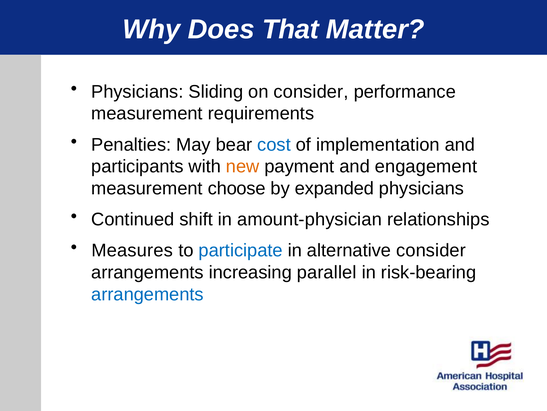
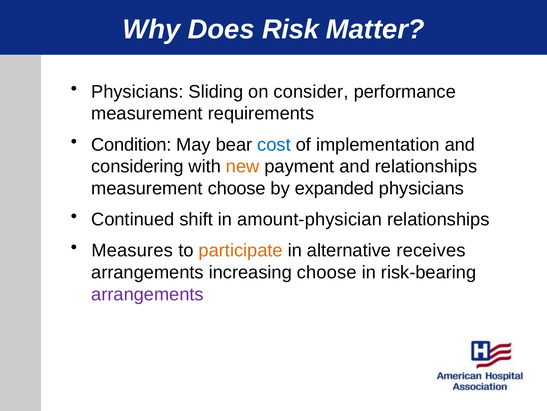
That: That -> Risk
Penalties: Penalties -> Condition
participants: participants -> considering
and engagement: engagement -> relationships
participate colour: blue -> orange
alternative consider: consider -> receives
increasing parallel: parallel -> choose
arrangements at (147, 294) colour: blue -> purple
